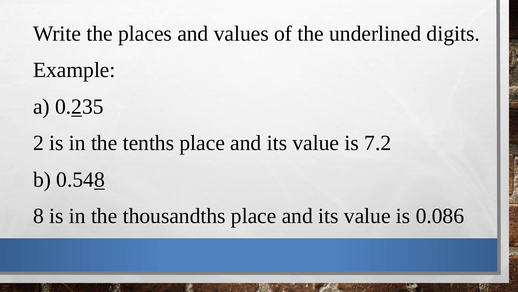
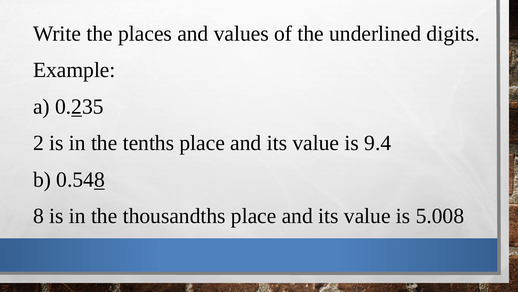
7.2: 7.2 -> 9.4
0.086: 0.086 -> 5.008
